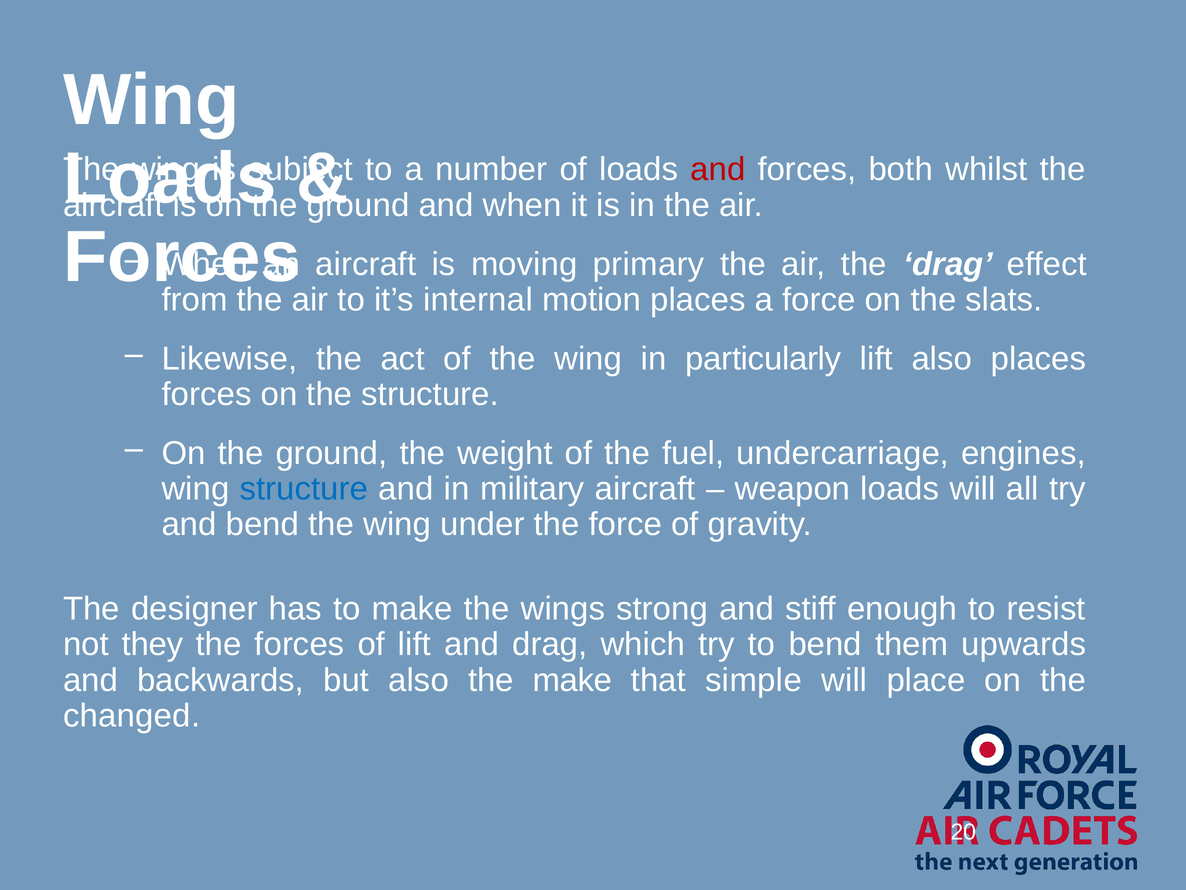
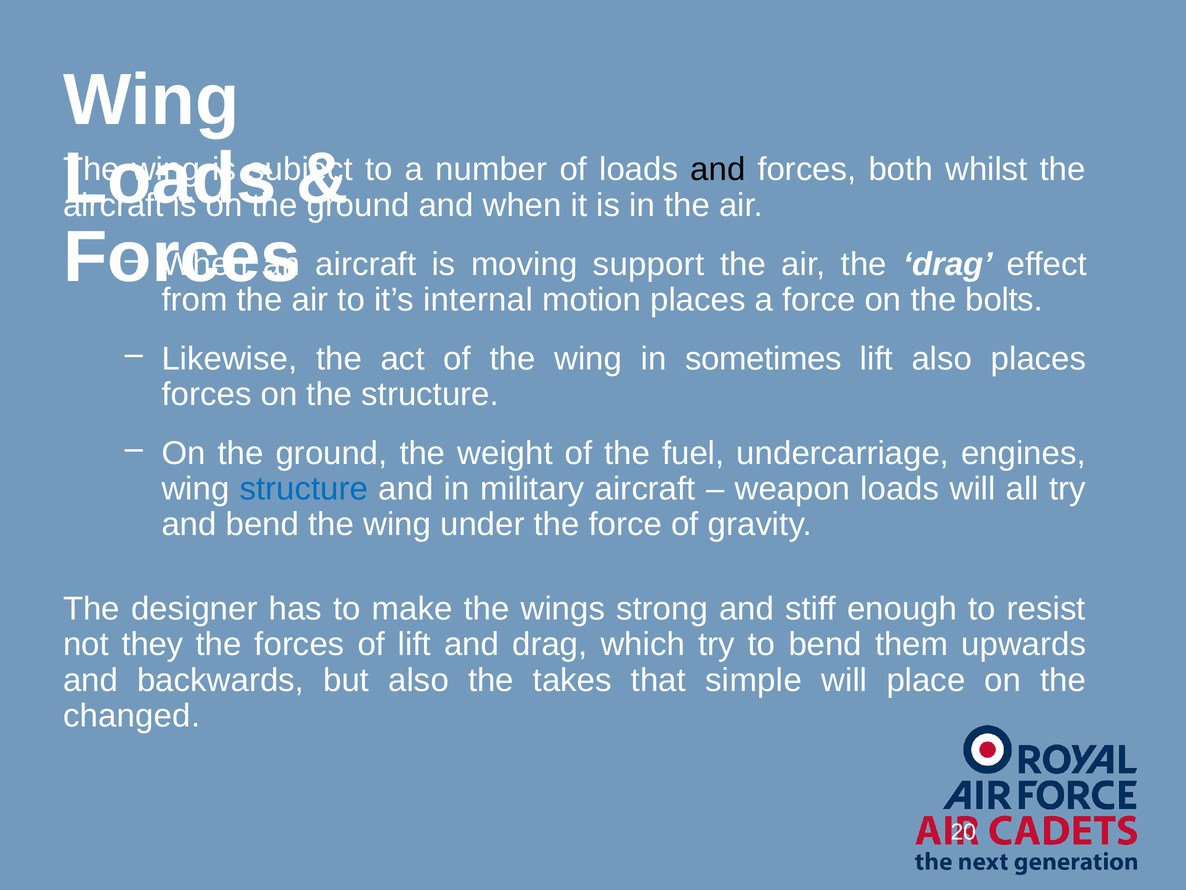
and at (718, 169) colour: red -> black
primary: primary -> support
slats: slats -> bolts
particularly: particularly -> sometimes
the make: make -> takes
